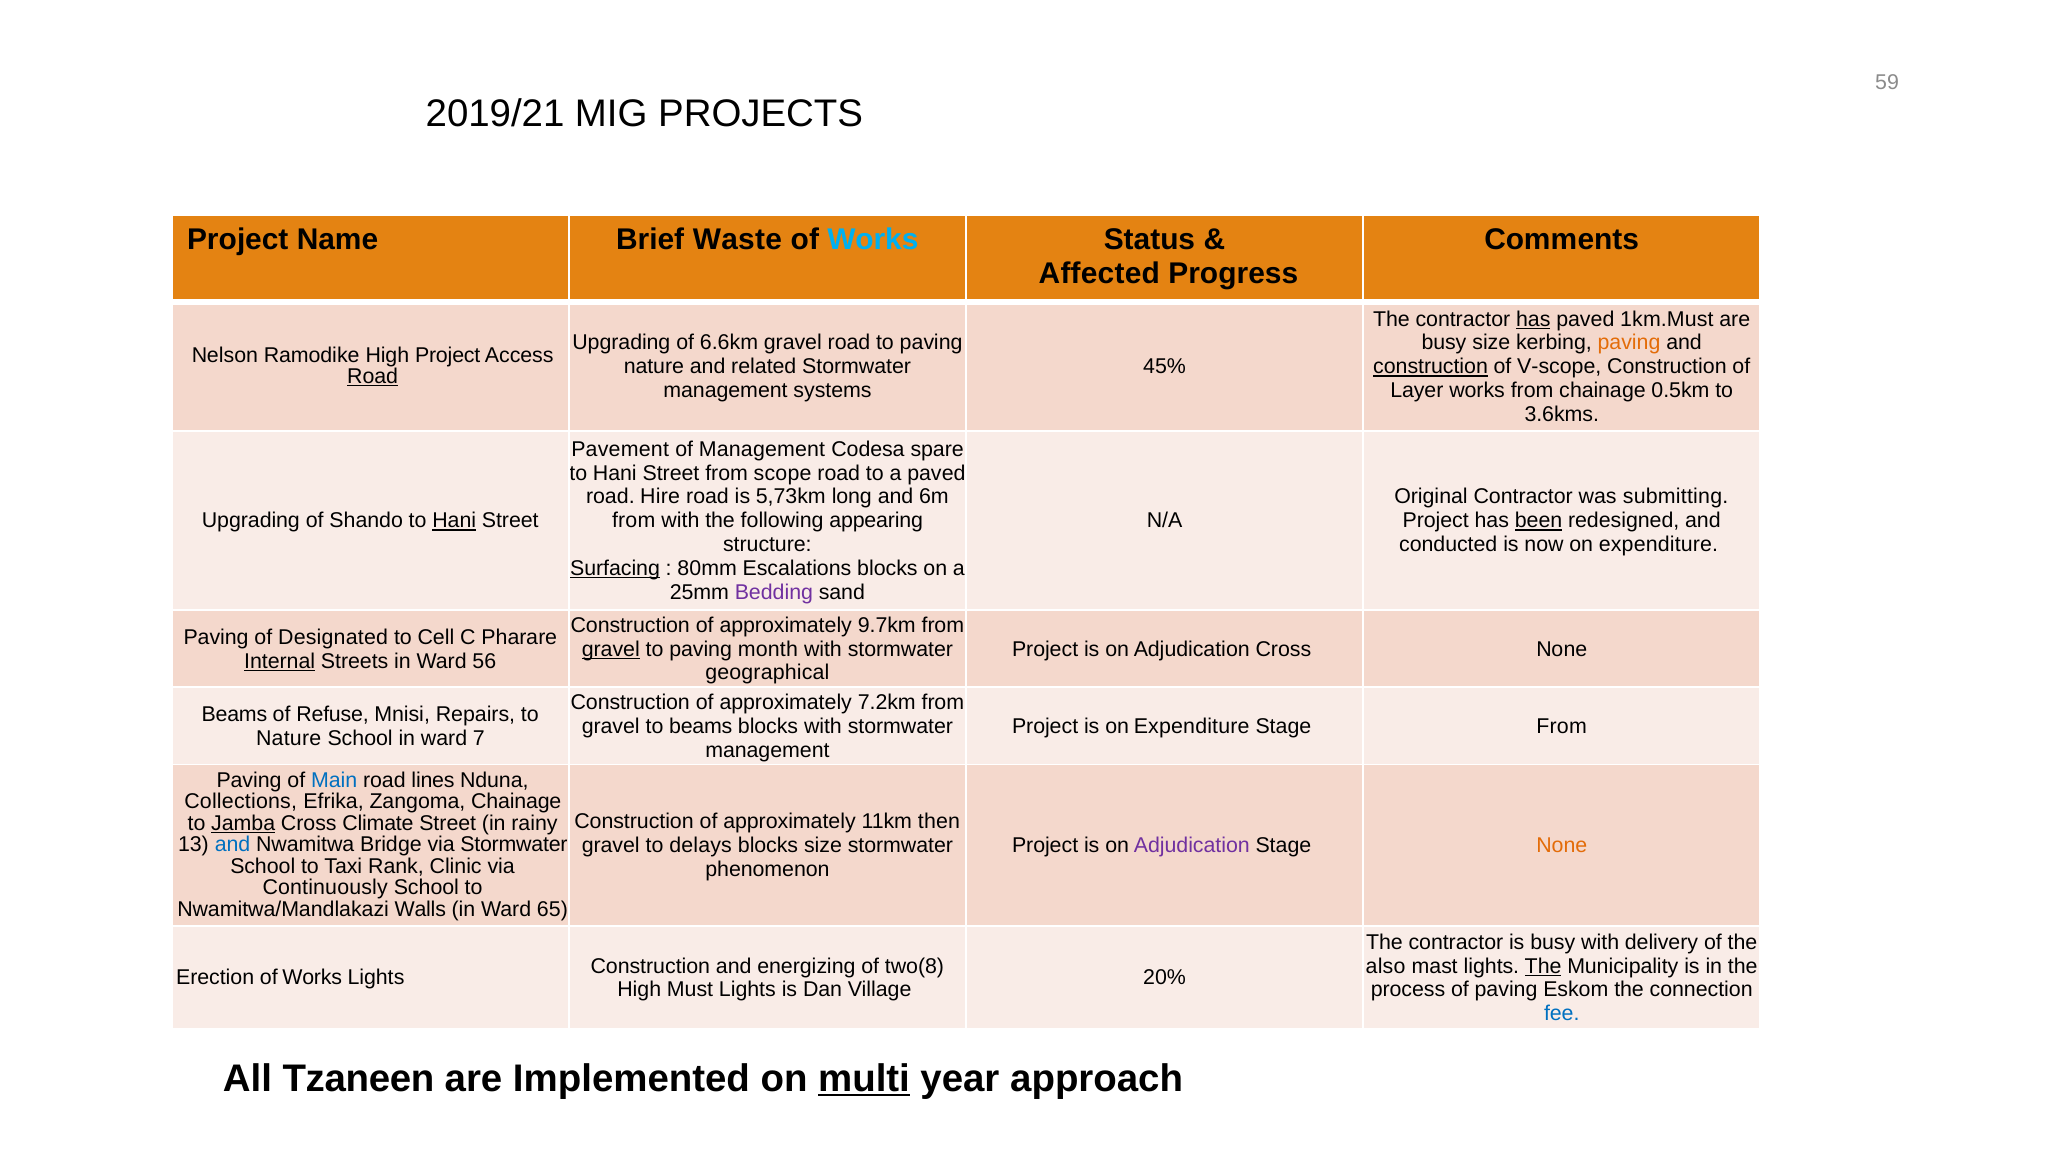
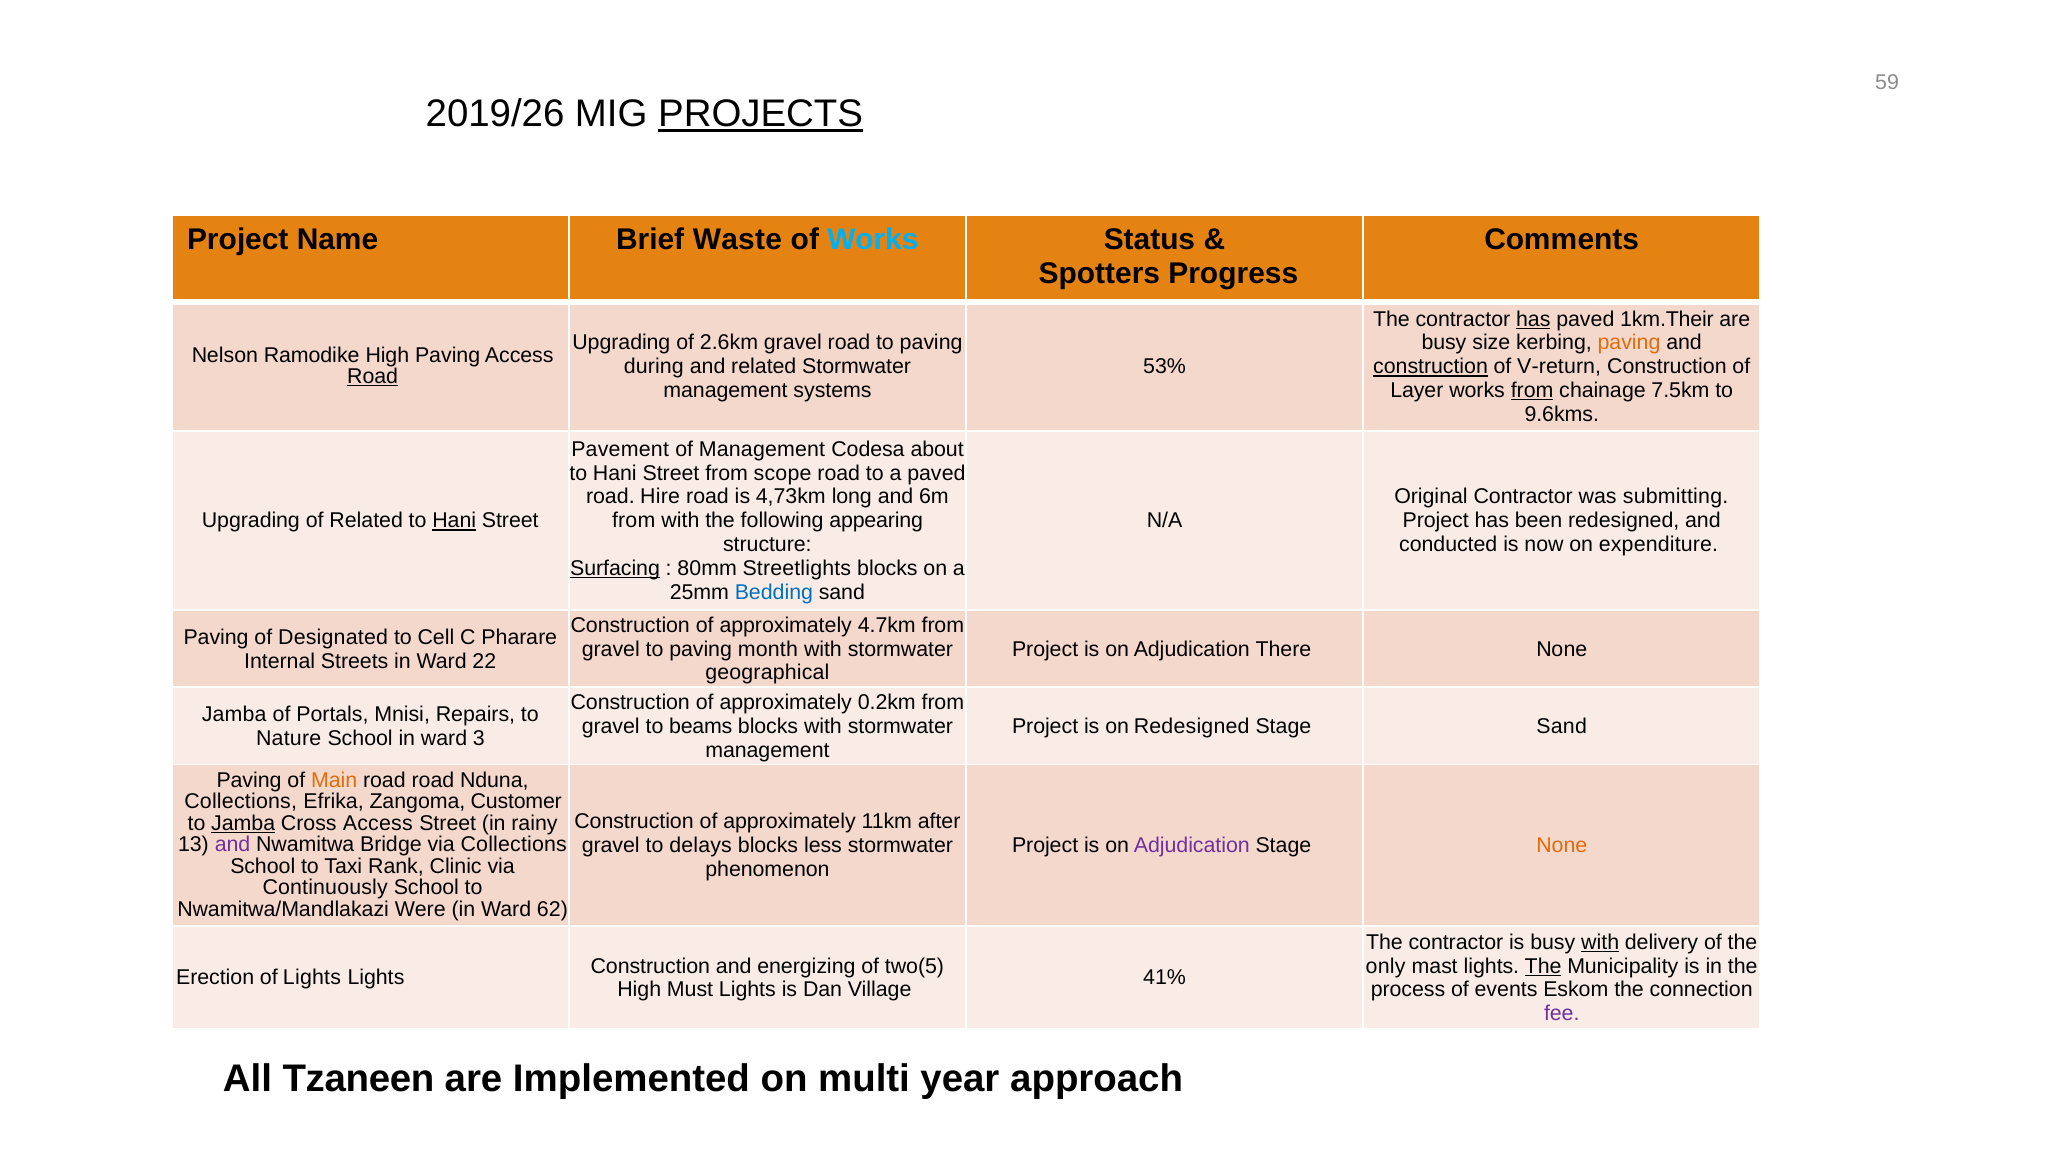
2019/21: 2019/21 -> 2019/26
PROJECTS underline: none -> present
Affected: Affected -> Spotters
1km.Must: 1km.Must -> 1km.Their
6.6km: 6.6km -> 2.6km
High Project: Project -> Paving
nature at (654, 367): nature -> during
45%: 45% -> 53%
V-scope: V-scope -> V-return
from at (1532, 391) underline: none -> present
0.5km: 0.5km -> 7.5km
3.6kms: 3.6kms -> 9.6kms
spare: spare -> about
5,73km: 5,73km -> 4,73km
of Shando: Shando -> Related
been underline: present -> none
Escalations: Escalations -> Streetlights
Bedding colour: purple -> blue
9.7km: 9.7km -> 4.7km
gravel at (611, 649) underline: present -> none
Adjudication Cross: Cross -> There
Internal underline: present -> none
56: 56 -> 22
7.2km: 7.2km -> 0.2km
Beams at (234, 714): Beams -> Jamba
Refuse: Refuse -> Portals
is on Expenditure: Expenditure -> Redesigned
Stage From: From -> Sand
7: 7 -> 3
Main colour: blue -> orange
road lines: lines -> road
Zangoma Chainage: Chainage -> Customer
then: then -> after
Cross Climate: Climate -> Access
and at (233, 845) colour: blue -> purple
via Stormwater: Stormwater -> Collections
blocks size: size -> less
Walls: Walls -> Were
65: 65 -> 62
with at (1600, 942) underline: none -> present
two(8: two(8 -> two(5
also: also -> only
Erection of Works: Works -> Lights
20%: 20% -> 41%
of paving: paving -> events
fee colour: blue -> purple
multi underline: present -> none
